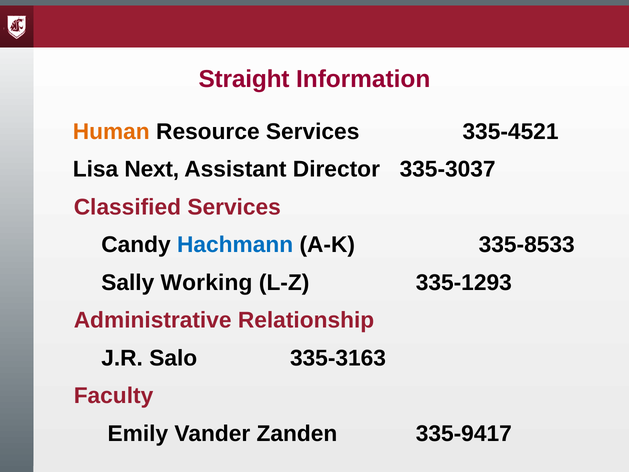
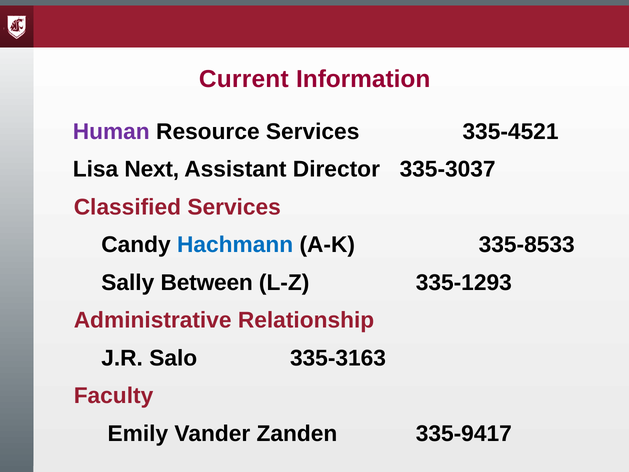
Straight: Straight -> Current
Human colour: orange -> purple
Working: Working -> Between
